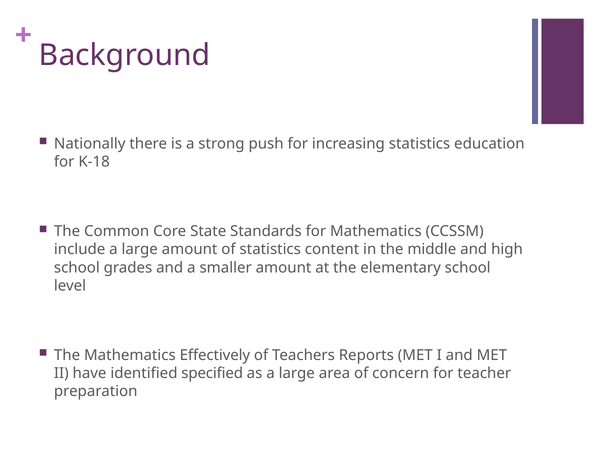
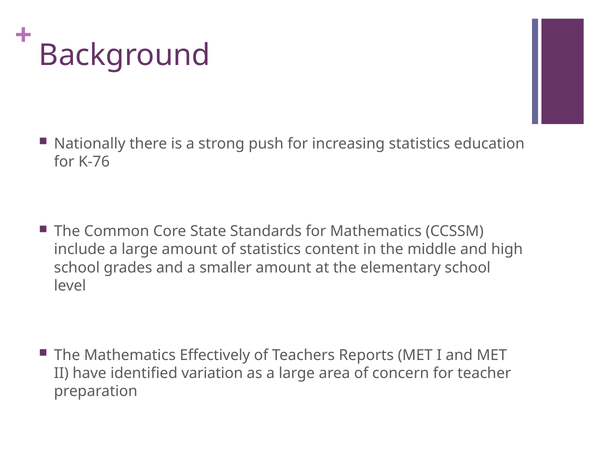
K-18: K-18 -> K-76
specified: specified -> variation
